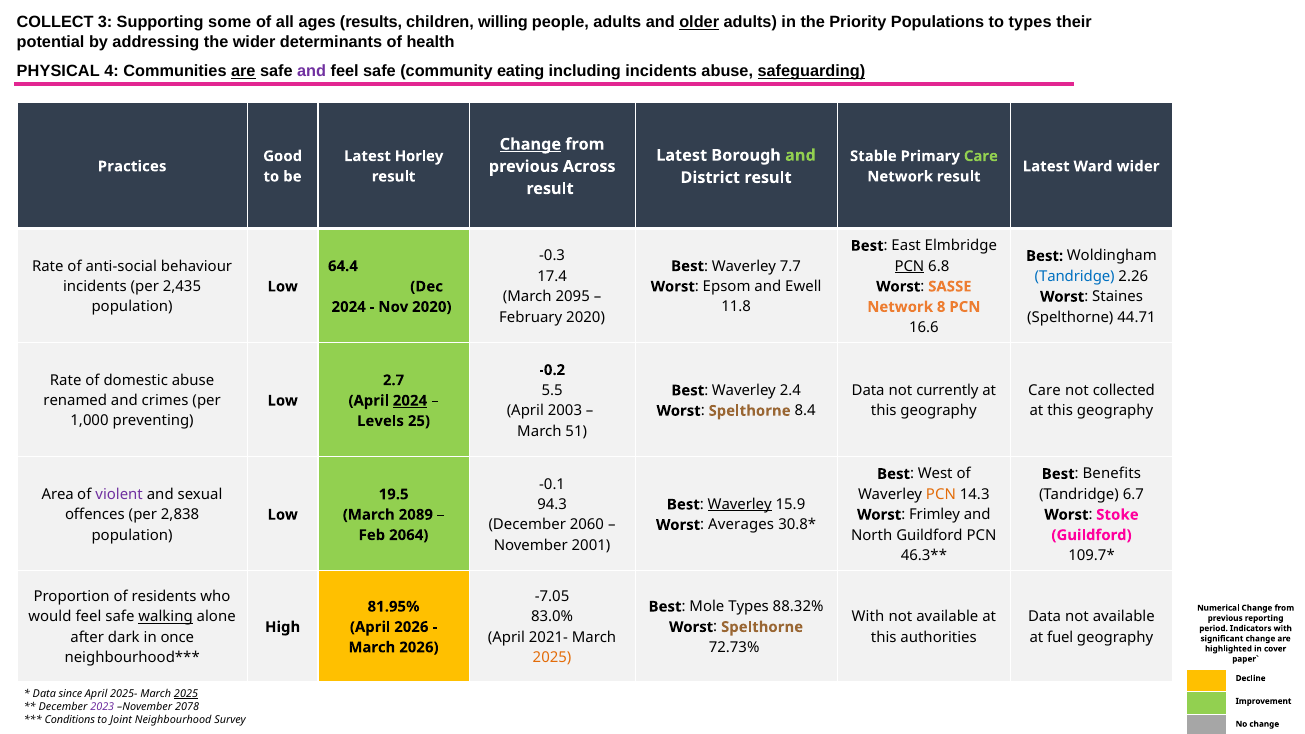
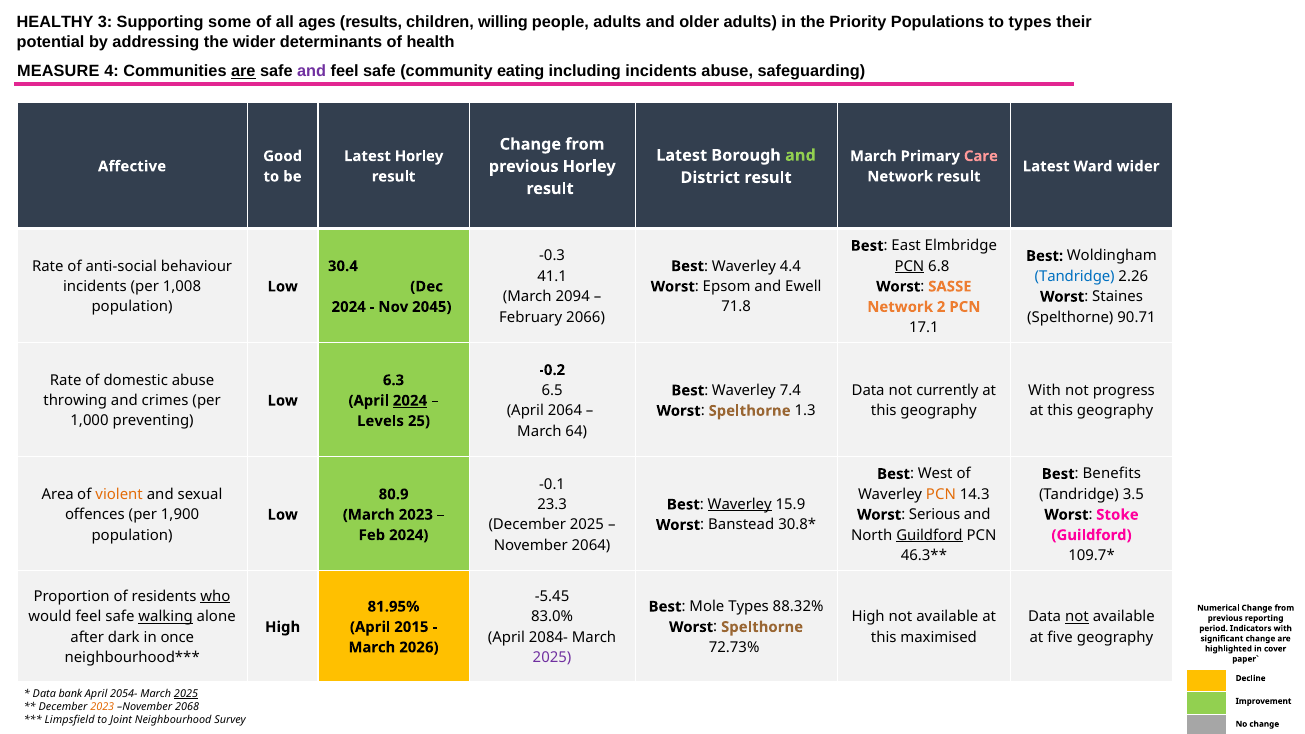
COLLECT: COLLECT -> HEALTHY
older underline: present -> none
PHYSICAL: PHYSICAL -> MEASURE
safeguarding underline: present -> none
Change at (530, 144) underline: present -> none
Stable at (873, 156): Stable -> March
Care at (981, 156) colour: light green -> pink
previous Across: Across -> Horley
Practices: Practices -> Affective
7.7: 7.7 -> 4.4
64.4: 64.4 -> 30.4
17.4: 17.4 -> 41.1
2,435: 2,435 -> 1,008
2095: 2095 -> 2094
11.8: 11.8 -> 71.8
Nov 2020: 2020 -> 2045
8: 8 -> 2
February 2020: 2020 -> 2066
44.71: 44.71 -> 90.71
16.6: 16.6 -> 17.1
2.7: 2.7 -> 6.3
5.5: 5.5 -> 6.5
2.4: 2.4 -> 7.4
Care at (1044, 390): Care -> With
collected: collected -> progress
renamed: renamed -> throwing
April 2003: 2003 -> 2064
8.4: 8.4 -> 1.3
51: 51 -> 64
violent colour: purple -> orange
6.7: 6.7 -> 3.5
19.5: 19.5 -> 80.9
94.3: 94.3 -> 23.3
2,838: 2,838 -> 1,900
Frimley: Frimley -> Serious
March 2089: 2089 -> 2023
December 2060: 2060 -> 2025
Averages: Averages -> Banstead
Guildford at (929, 535) underline: none -> present
Feb 2064: 2064 -> 2024
November 2001: 2001 -> 2064
who underline: none -> present
-7.05: -7.05 -> -5.45
With at (868, 617): With -> High
not at (1077, 617) underline: none -> present
April 2026: 2026 -> 2015
2021-: 2021- -> 2084-
authorities: authorities -> maximised
fuel: fuel -> five
2025 at (552, 658) colour: orange -> purple
since: since -> bank
2025-: 2025- -> 2054-
2023 at (102, 707) colour: purple -> orange
2078: 2078 -> 2068
Conditions: Conditions -> Limpsfield
